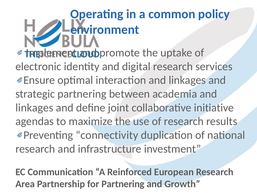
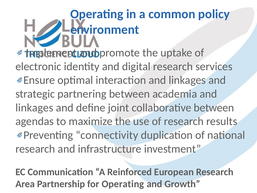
collaborative initiative: initiative -> between
for Partnering: Partnering -> Operating
